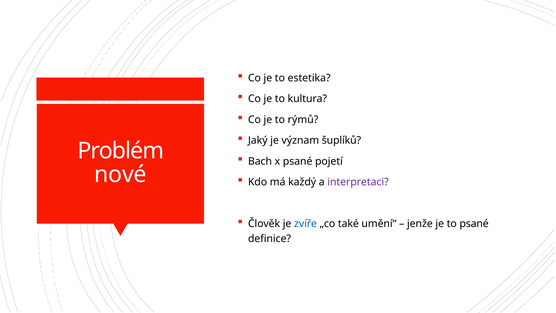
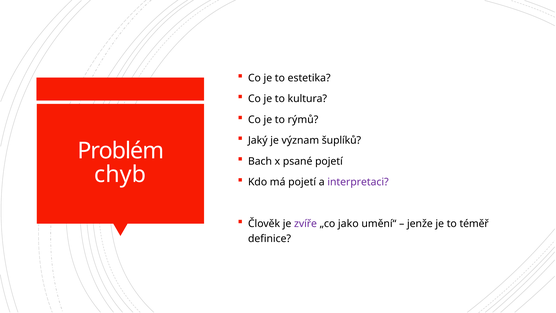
nové: nové -> chyb
má každý: každý -> pojetí
zvíře colour: blue -> purple
také: také -> jako
to psané: psané -> téměř
